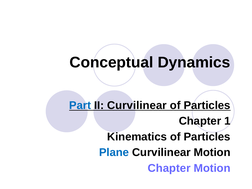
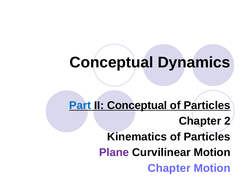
II Curvilinear: Curvilinear -> Conceptual
1: 1 -> 2
Plane colour: blue -> purple
